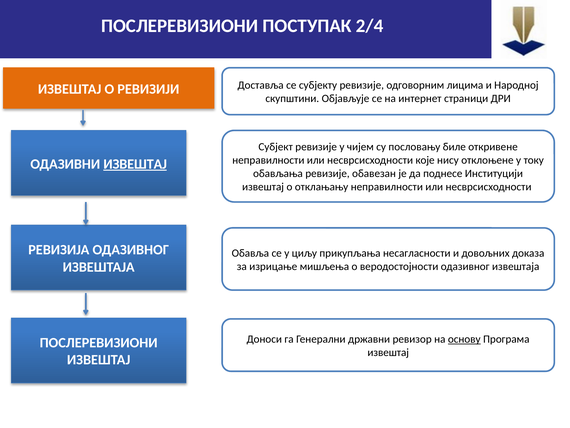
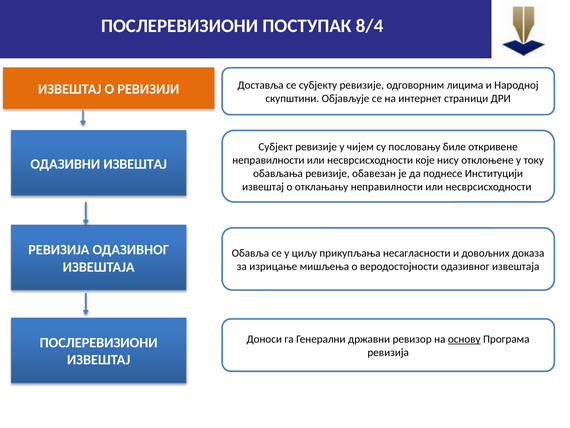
2/4: 2/4 -> 8/4
ИЗВЕШТАЈ at (135, 164) underline: present -> none
извештај at (388, 352): извештај -> ревизија
